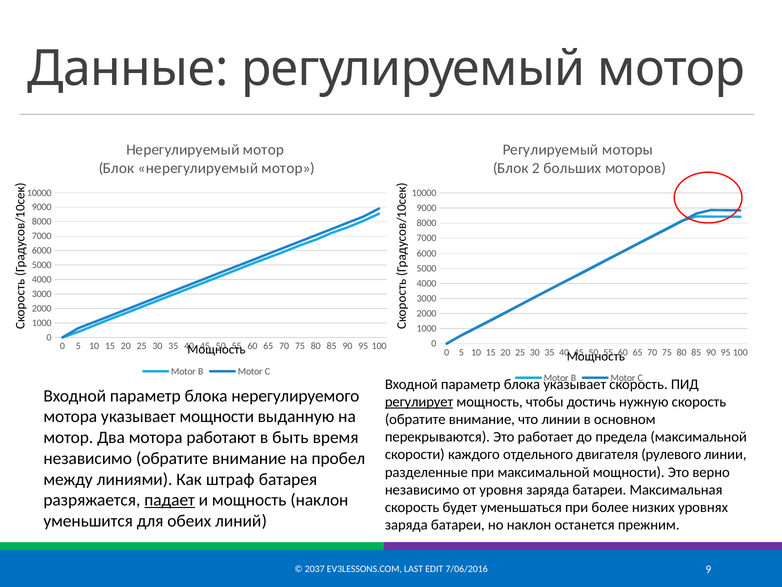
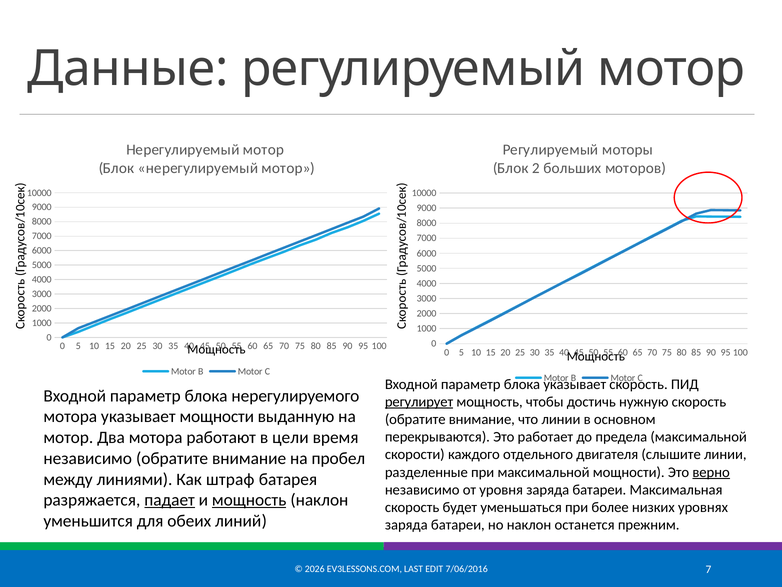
быть: быть -> цели
рулевого: рулевого -> слышите
верно underline: none -> present
мощность at (249, 500) underline: none -> present
2037: 2037 -> 2026
9: 9 -> 7
